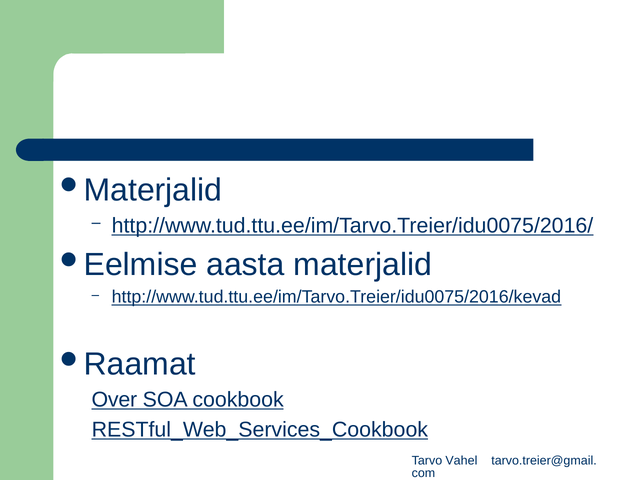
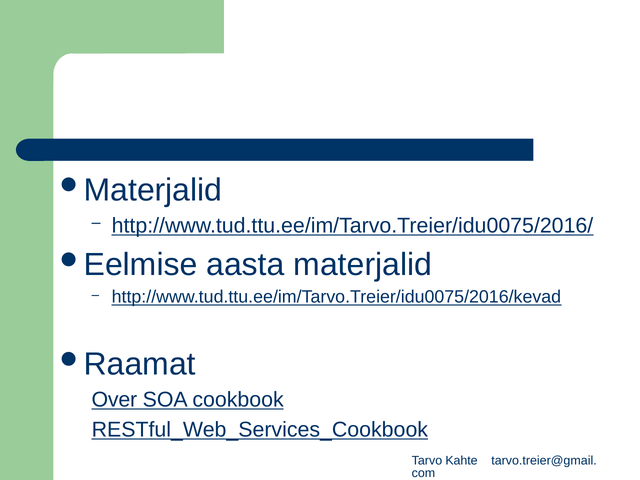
Vahel: Vahel -> Kahte
